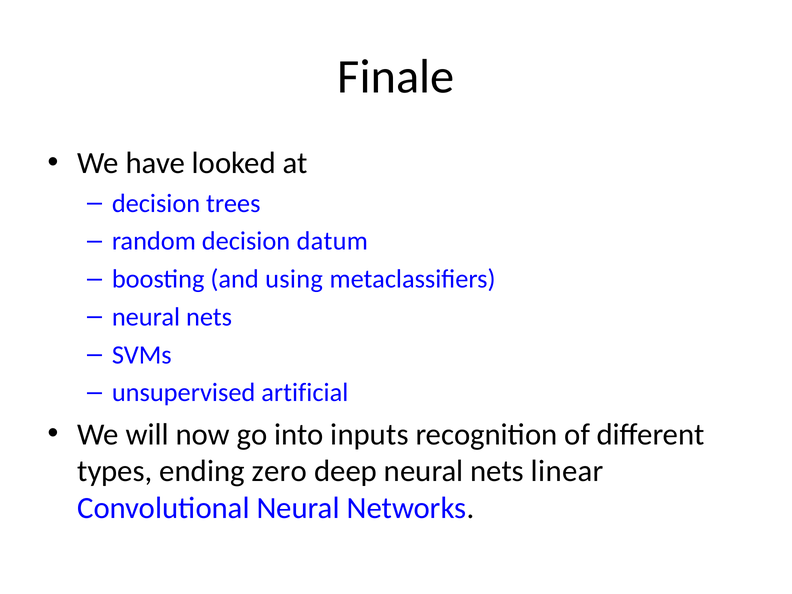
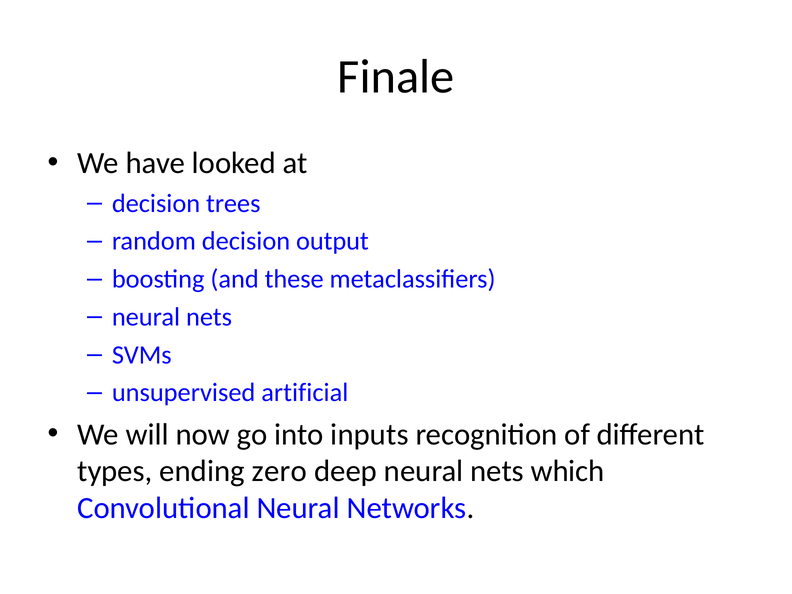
datum: datum -> output
using: using -> these
linear: linear -> which
